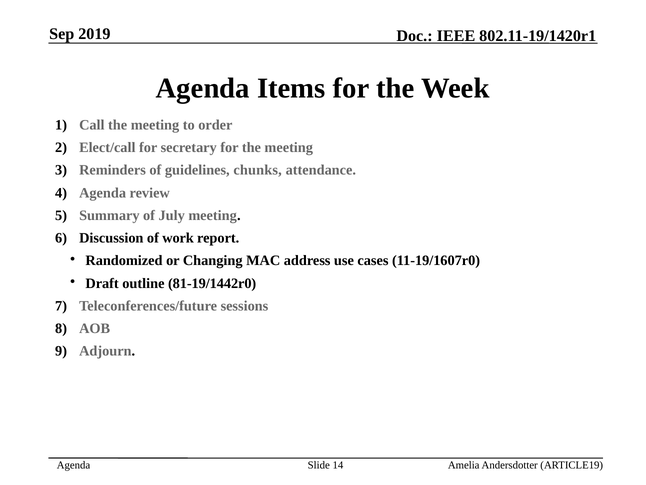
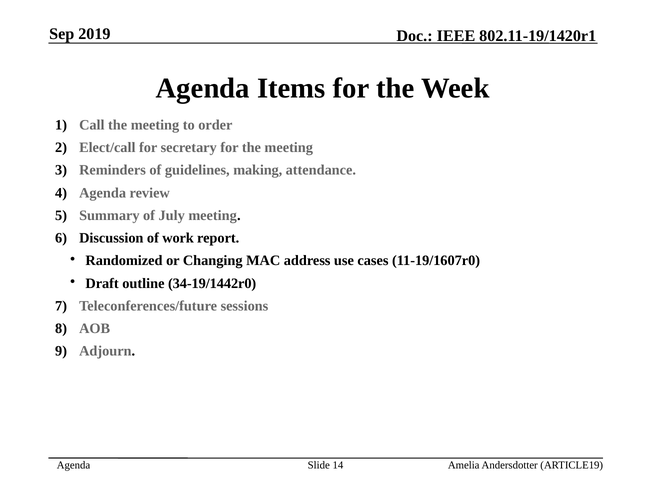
chunks: chunks -> making
81-19/1442r0: 81-19/1442r0 -> 34-19/1442r0
